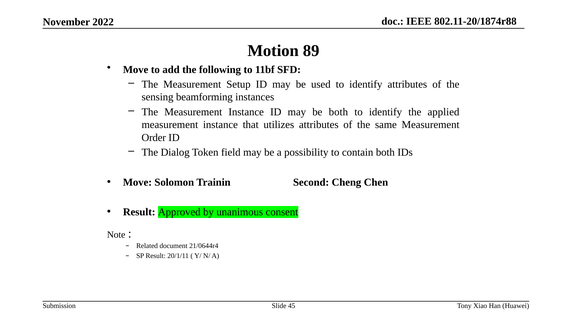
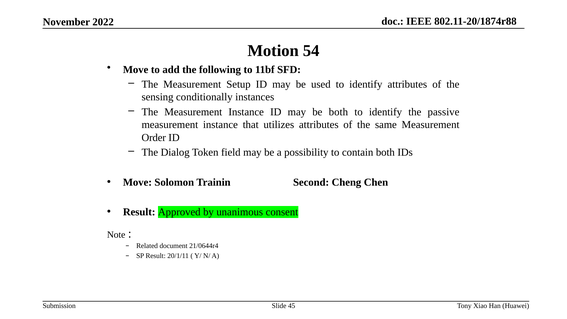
89: 89 -> 54
beamforming: beamforming -> conditionally
applied: applied -> passive
